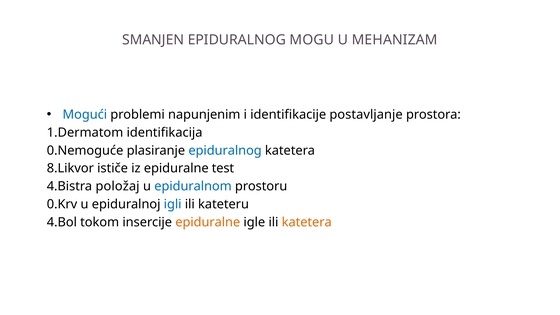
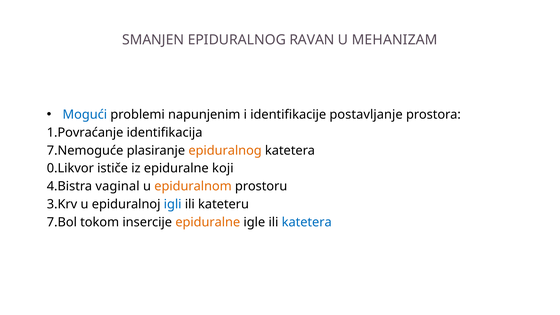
MOGU: MOGU -> RAVAN
1.Dermatom: 1.Dermatom -> 1.Povraćanje
0.Nemoguće: 0.Nemoguće -> 7.Nemoguće
epiduralnog at (225, 150) colour: blue -> orange
8.Likvor: 8.Likvor -> 0.Likvor
test: test -> koji
položaj: položaj -> vaginal
epiduralnom colour: blue -> orange
0.Krv: 0.Krv -> 3.Krv
4.Bol: 4.Bol -> 7.Bol
katetera at (307, 222) colour: orange -> blue
